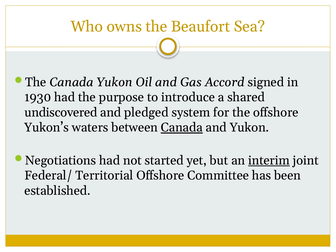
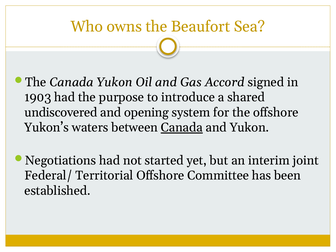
1930: 1930 -> 1903
pledged: pledged -> opening
interim underline: present -> none
